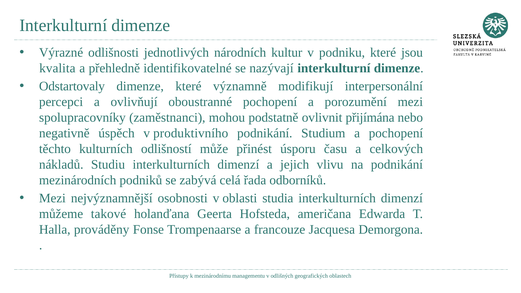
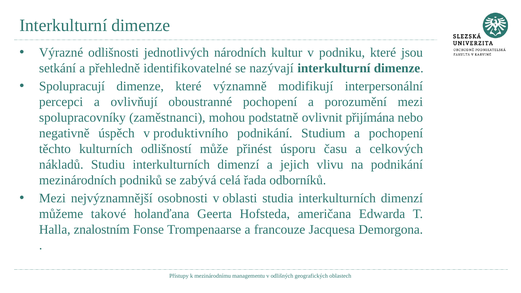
kvalita: kvalita -> setkání
Odstartovaly: Odstartovaly -> Spolupracují
prováděny: prováděny -> znalostním
